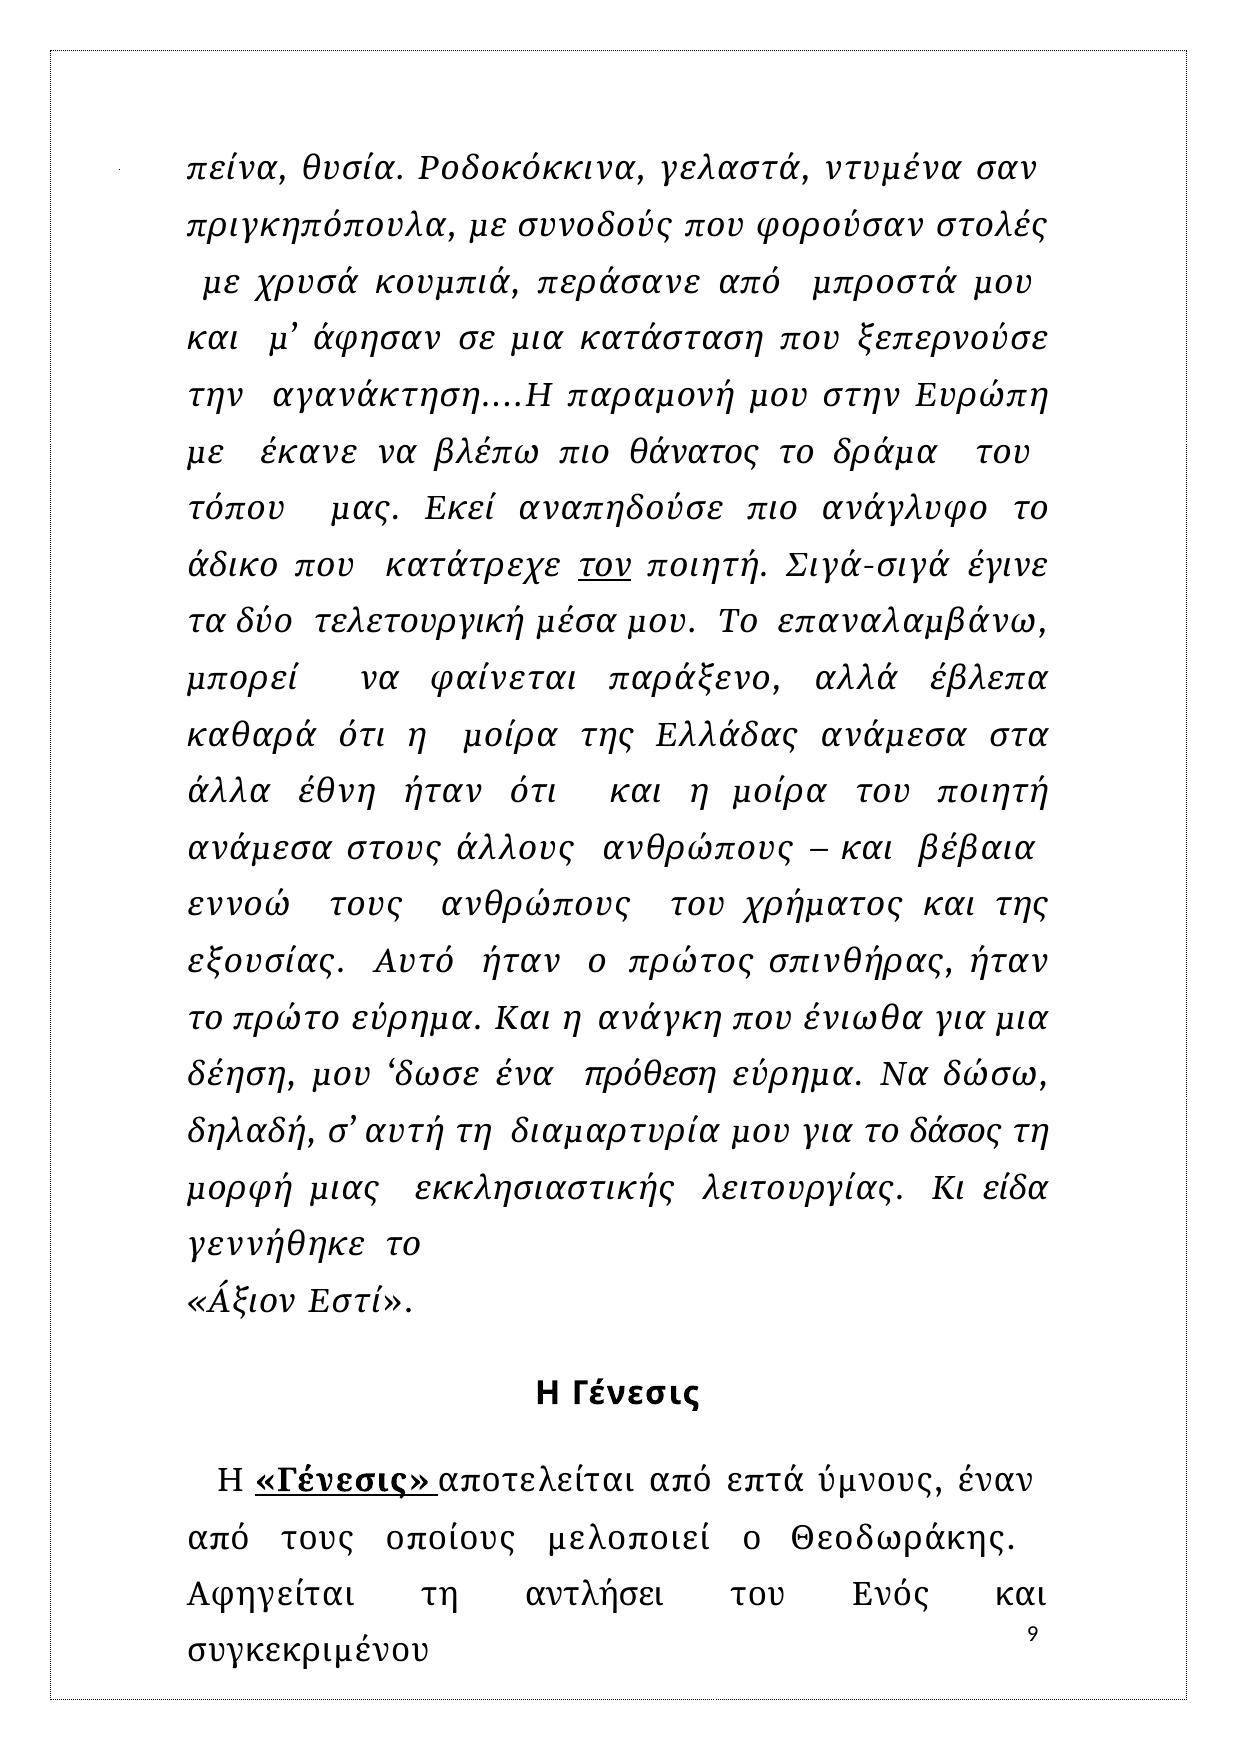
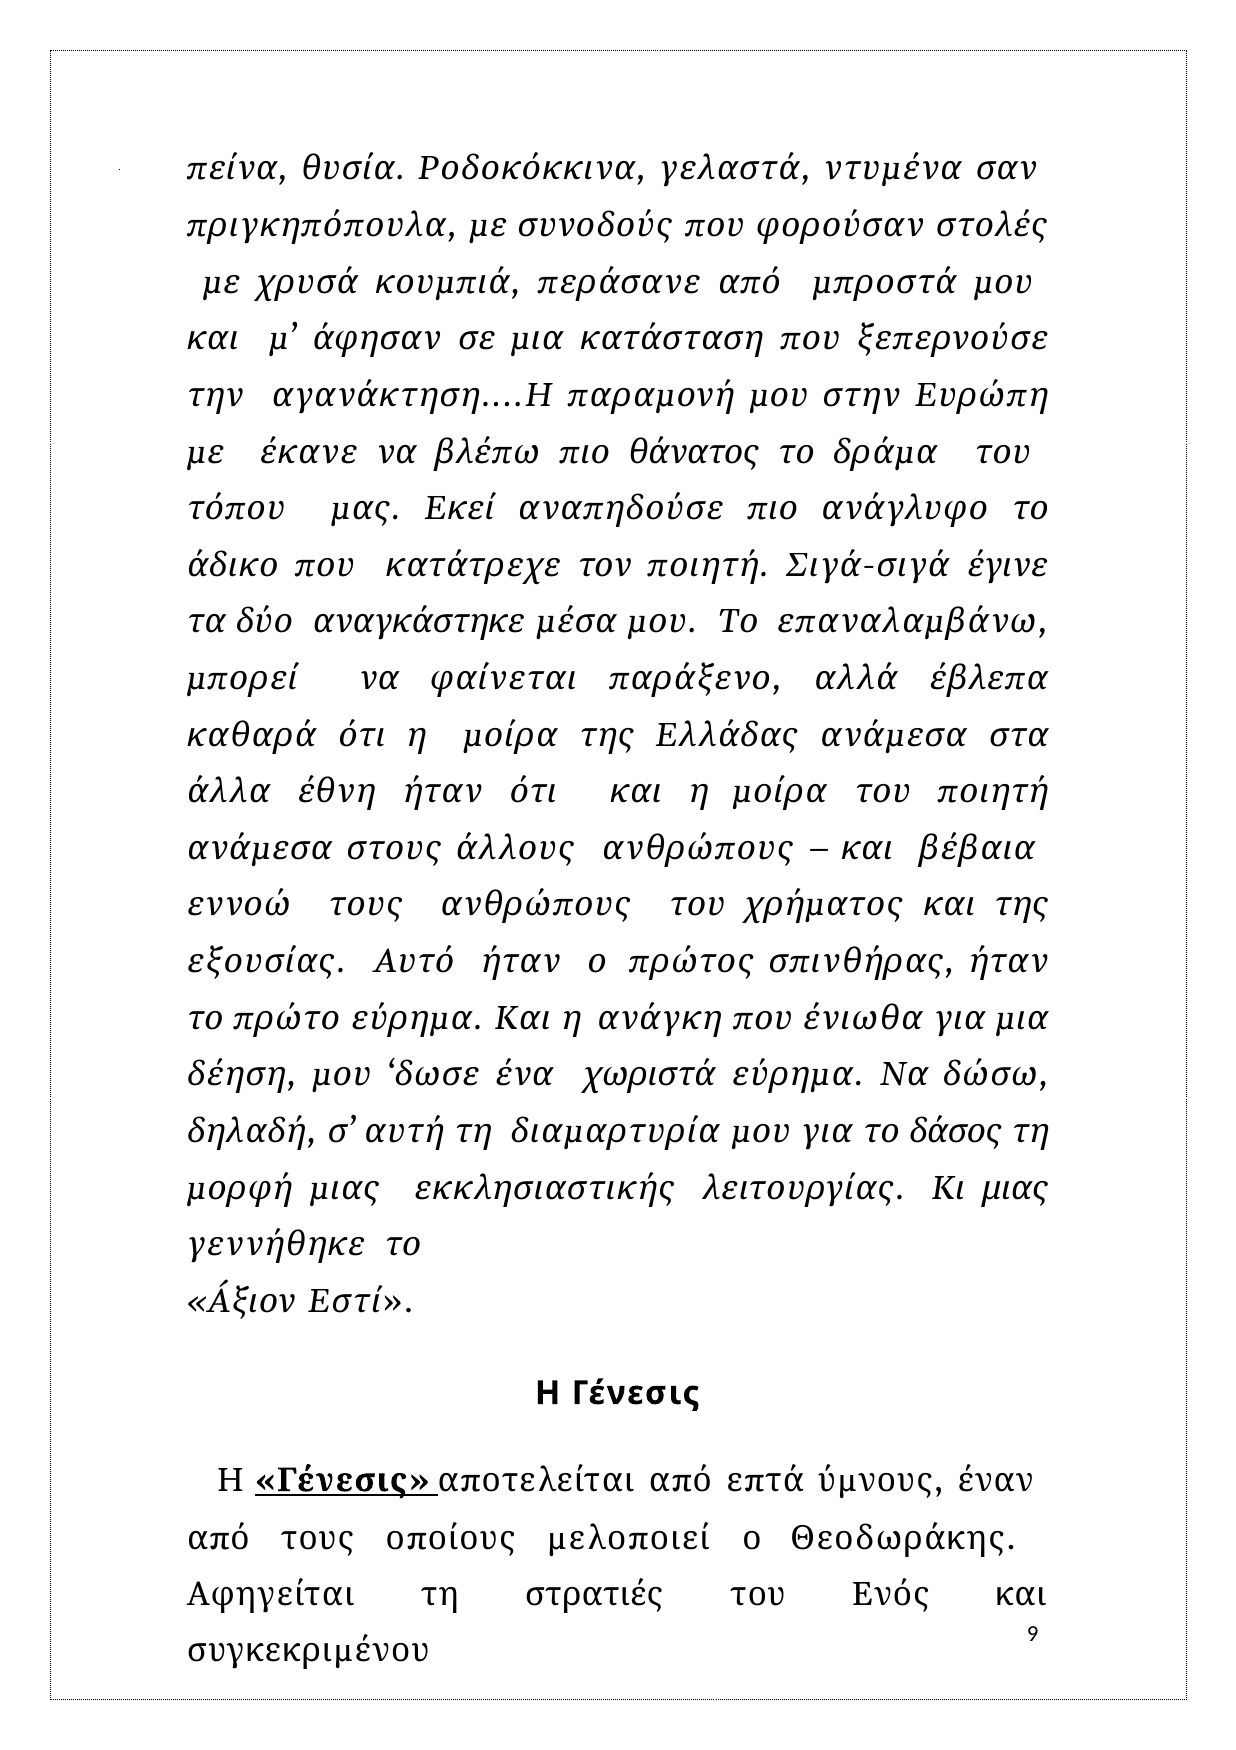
τον underline: present -> none
τελετουργική: τελετουργική -> αναγκάστηκε
πρόθεση: πρόθεση -> χωριστά
είδα: είδα -> μιας
αντλήσει: αντλήσει -> στρατιές
